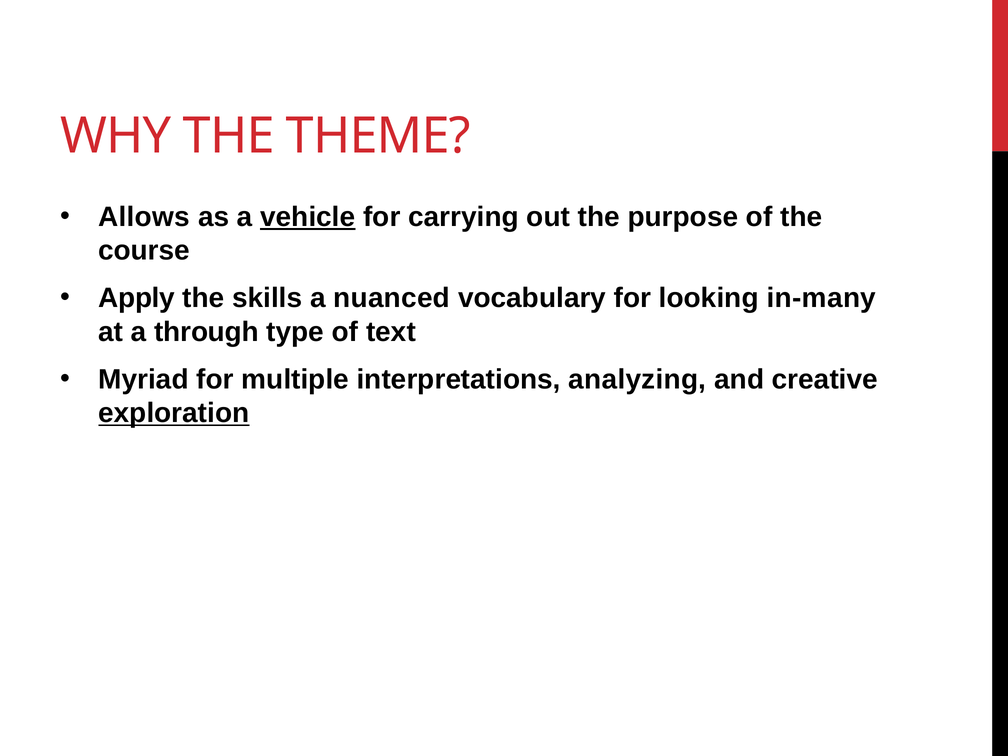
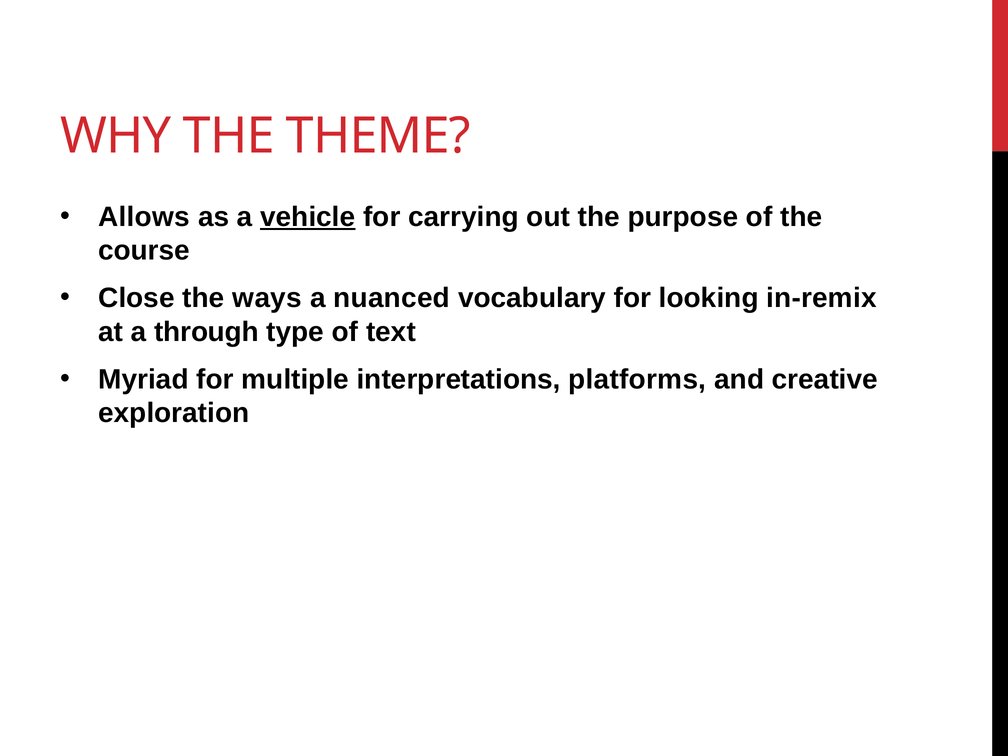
Apply: Apply -> Close
skills: skills -> ways
in-many: in-many -> in-remix
analyzing: analyzing -> platforms
exploration underline: present -> none
